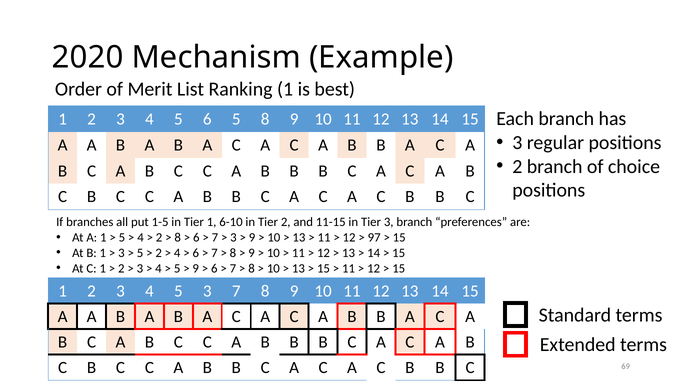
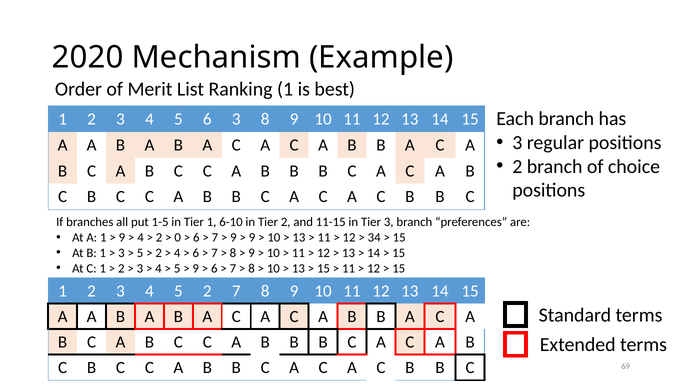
6 5: 5 -> 3
5 at (122, 237): 5 -> 9
8 at (178, 237): 8 -> 0
3 at (233, 237): 3 -> 9
97: 97 -> 34
5 3: 3 -> 2
